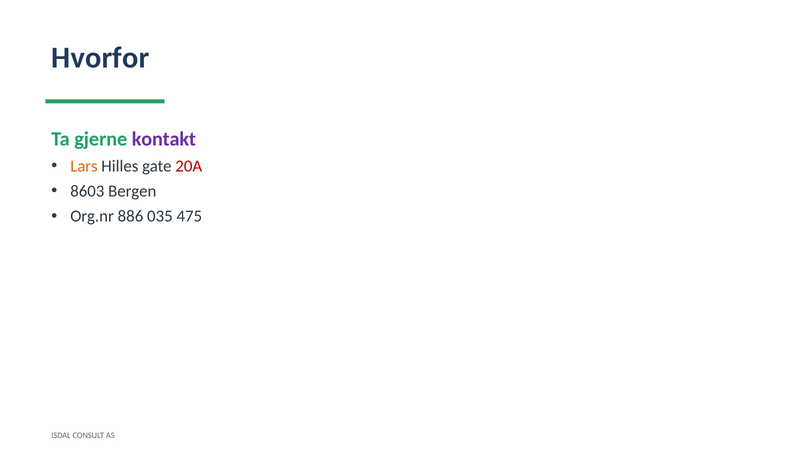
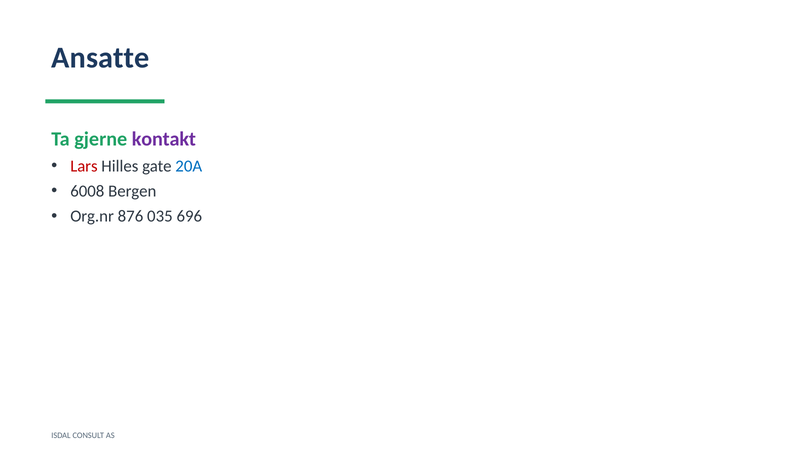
Hvorfor: Hvorfor -> Ansatte
Lars colour: orange -> red
20A colour: red -> blue
8603: 8603 -> 6008
886: 886 -> 876
475: 475 -> 696
